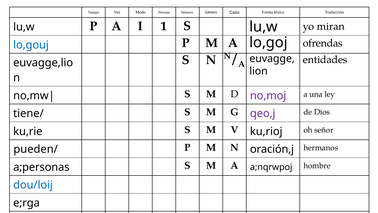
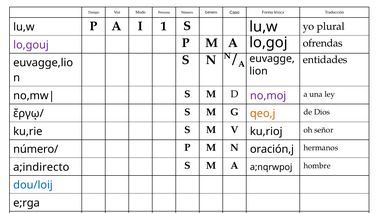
miran: miran -> plural
lo,gouj colour: blue -> purple
tiene/: tiene/ -> ἔργῳ/
qeo,j colour: purple -> orange
pueden/: pueden/ -> número/
a;personas: a;personas -> a;indirecto
